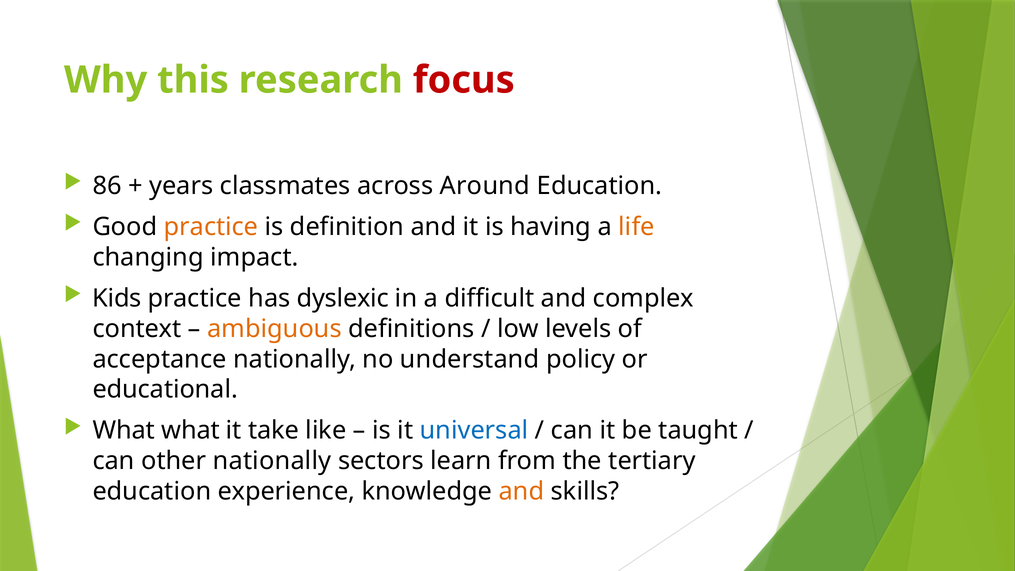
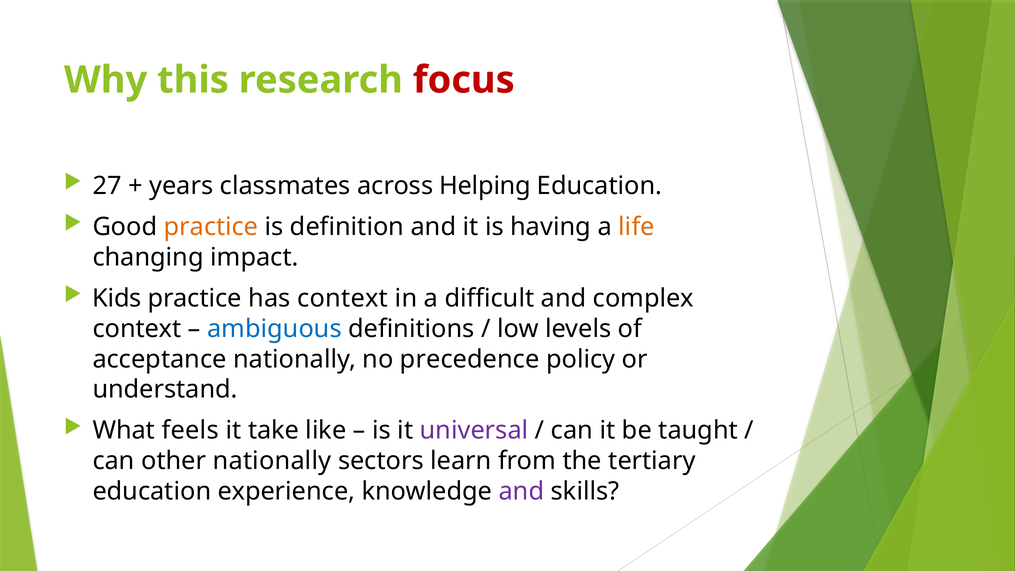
86: 86 -> 27
Around: Around -> Helping
has dyslexic: dyslexic -> context
ambiguous colour: orange -> blue
understand: understand -> precedence
educational: educational -> understand
What what: what -> feels
universal colour: blue -> purple
and at (522, 491) colour: orange -> purple
